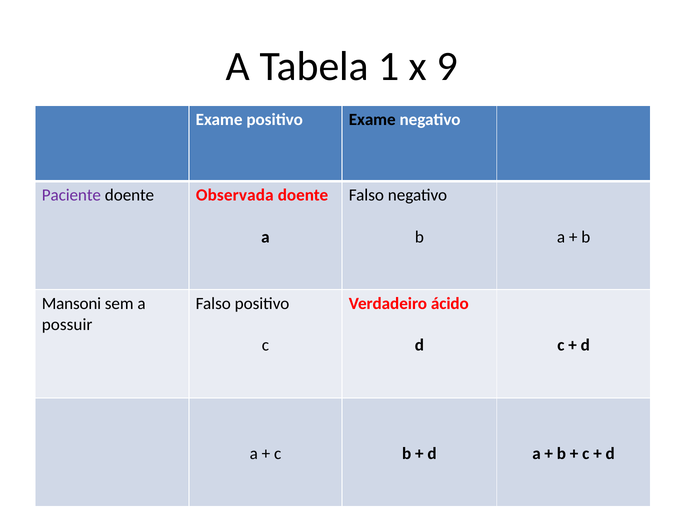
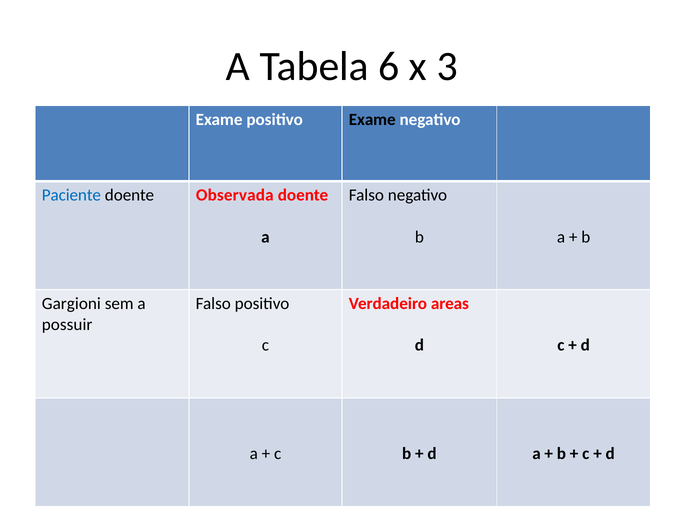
1: 1 -> 6
9: 9 -> 3
Paciente colour: purple -> blue
Mansoni: Mansoni -> Gargioni
ácido: ácido -> areas
